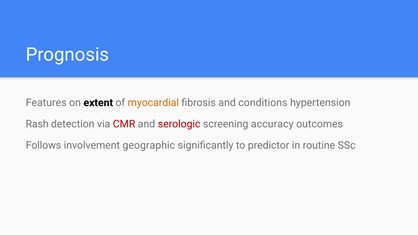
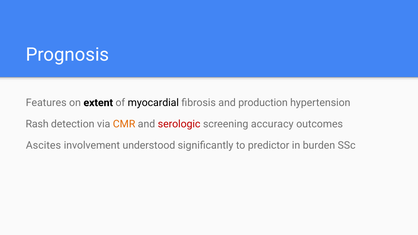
myocardial colour: orange -> black
conditions: conditions -> production
CMR colour: red -> orange
Follows: Follows -> Ascites
geographic: geographic -> understood
routine: routine -> burden
